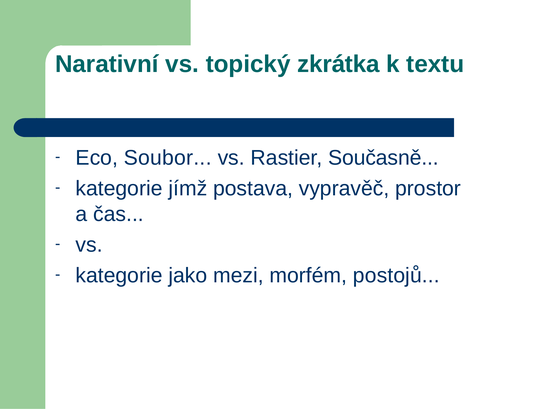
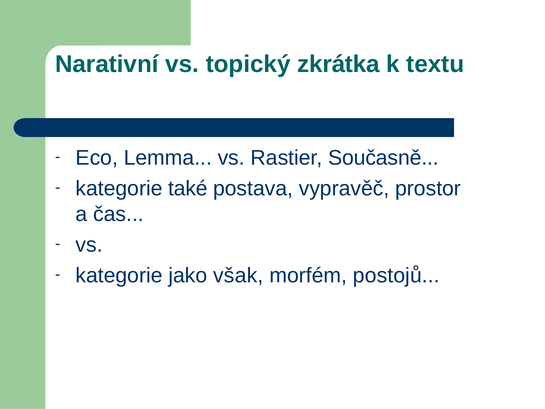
Soubor: Soubor -> Lemma
jímž: jímž -> také
mezi: mezi -> však
